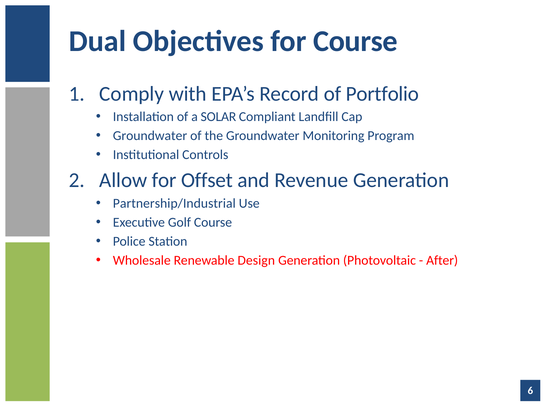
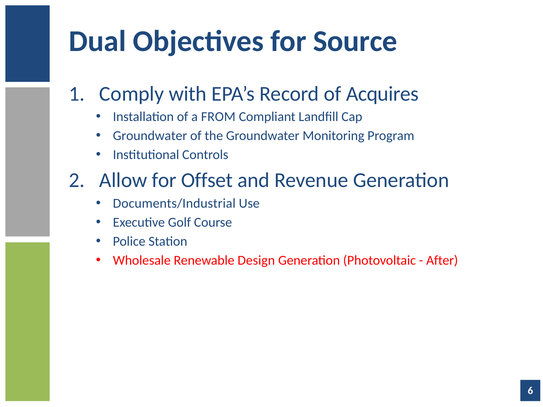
for Course: Course -> Source
Portfolio: Portfolio -> Acquires
SOLAR: SOLAR -> FROM
Partnership/Industrial: Partnership/Industrial -> Documents/Industrial
